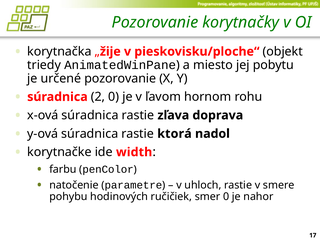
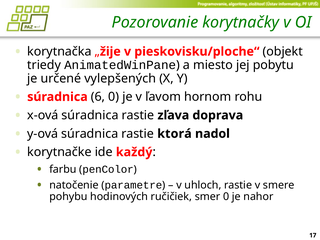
určené pozorovanie: pozorovanie -> vylepšených
2: 2 -> 6
width: width -> každý
